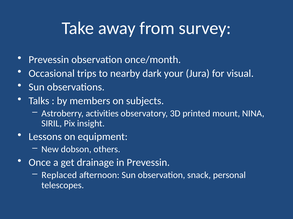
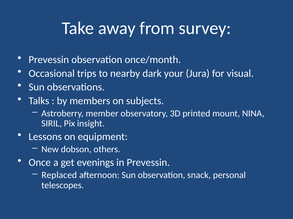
activities: activities -> member
drainage: drainage -> evenings
